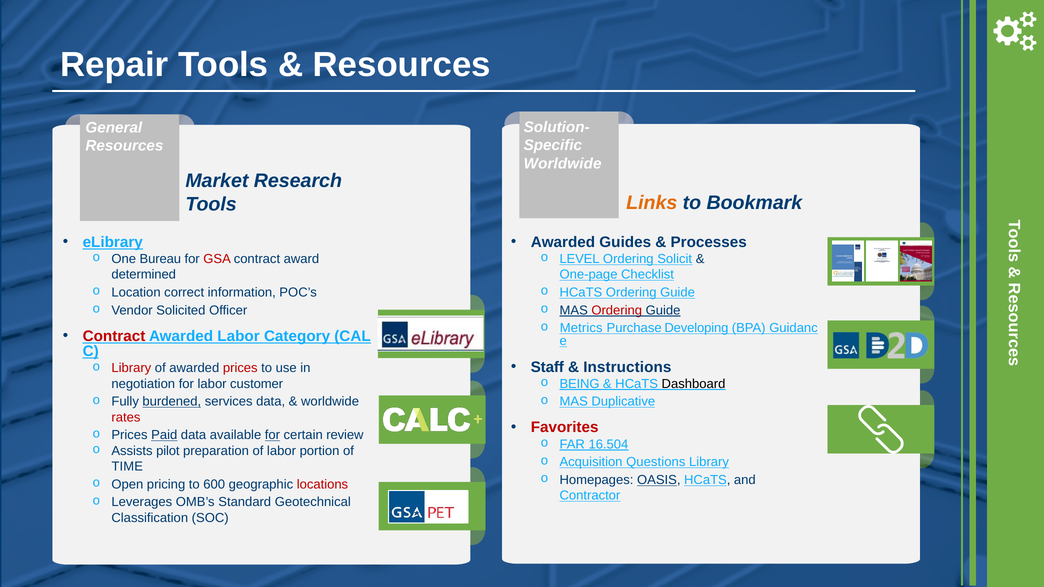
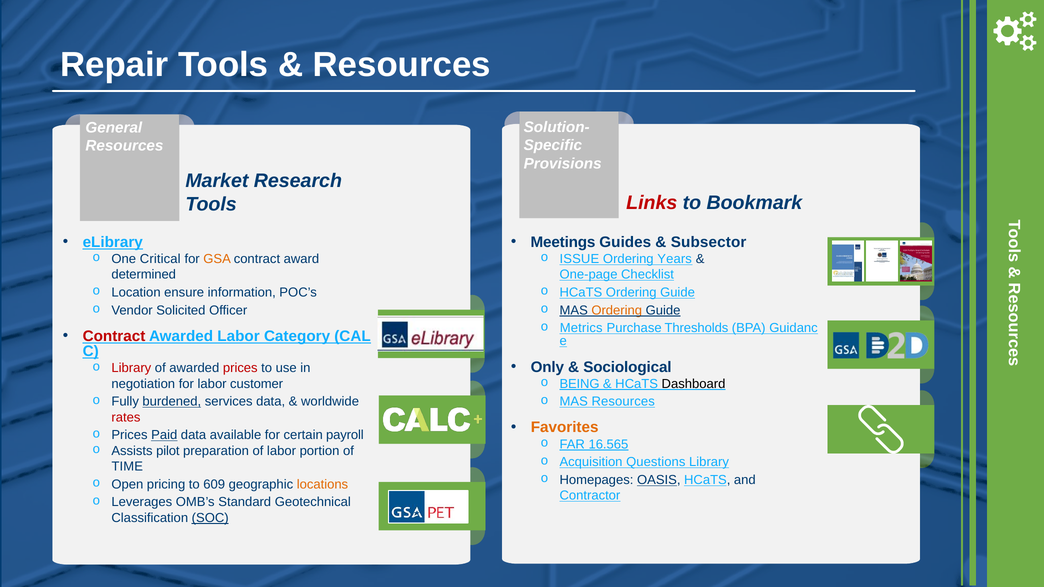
Worldwide at (563, 164): Worldwide -> Provisions
Links colour: orange -> red
Awarded at (563, 242): Awarded -> Meetings
Processes: Processes -> Subsector
Bureau: Bureau -> Critical
GSA colour: red -> orange
LEVEL: LEVEL -> ISSUE
Solicit: Solicit -> Years
correct: correct -> ensure
Ordering at (617, 310) colour: red -> orange
Developing: Developing -> Thresholds
Staff: Staff -> Only
Instructions: Instructions -> Sociological
MAS Duplicative: Duplicative -> Resources
Favorites colour: red -> orange
for at (272, 435) underline: present -> none
review: review -> payroll
16.504: 16.504 -> 16.565
600: 600 -> 609
locations colour: red -> orange
SOC underline: none -> present
